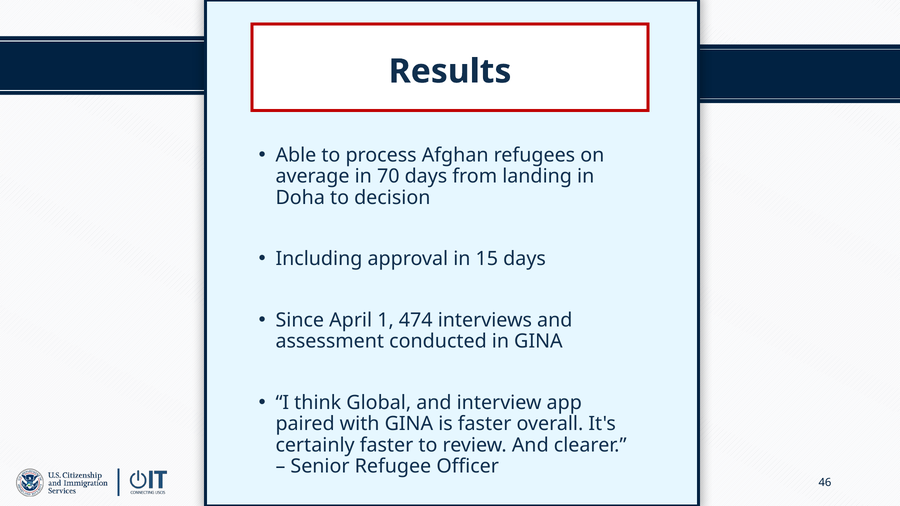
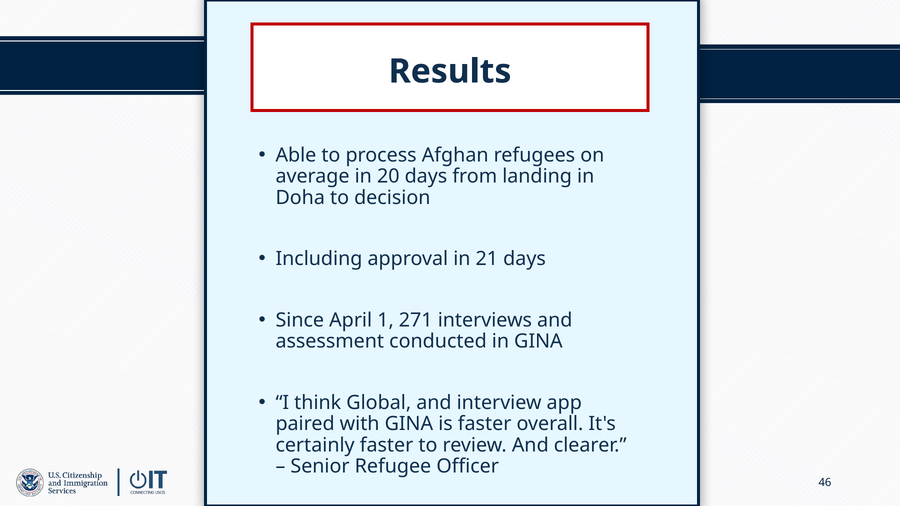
70: 70 -> 20
15: 15 -> 21
474: 474 -> 271
